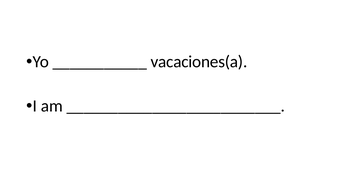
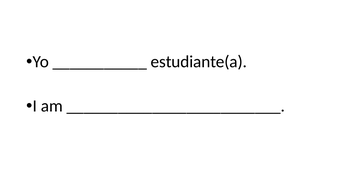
vacaciones(a: vacaciones(a -> estudiante(a
